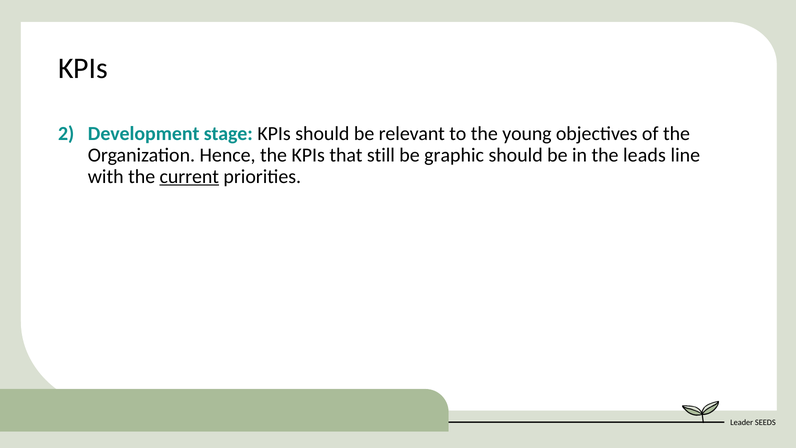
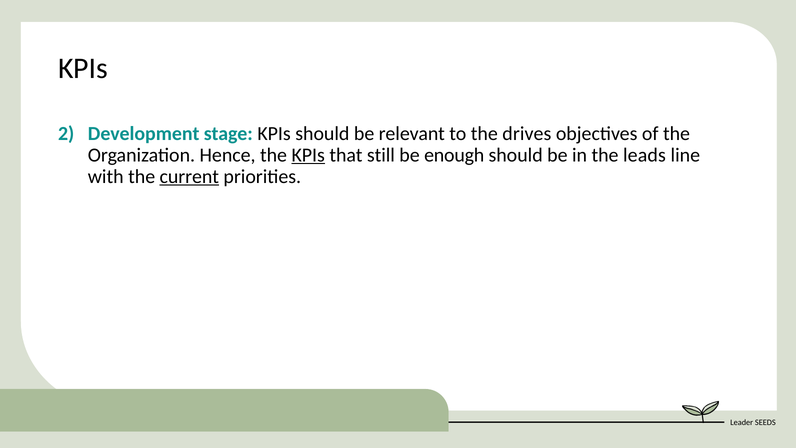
young: young -> drives
KPIs at (308, 155) underline: none -> present
graphic: graphic -> enough
